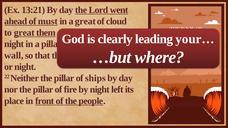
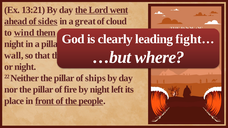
must: must -> sides
to great: great -> wind
your…: your… -> fight…
